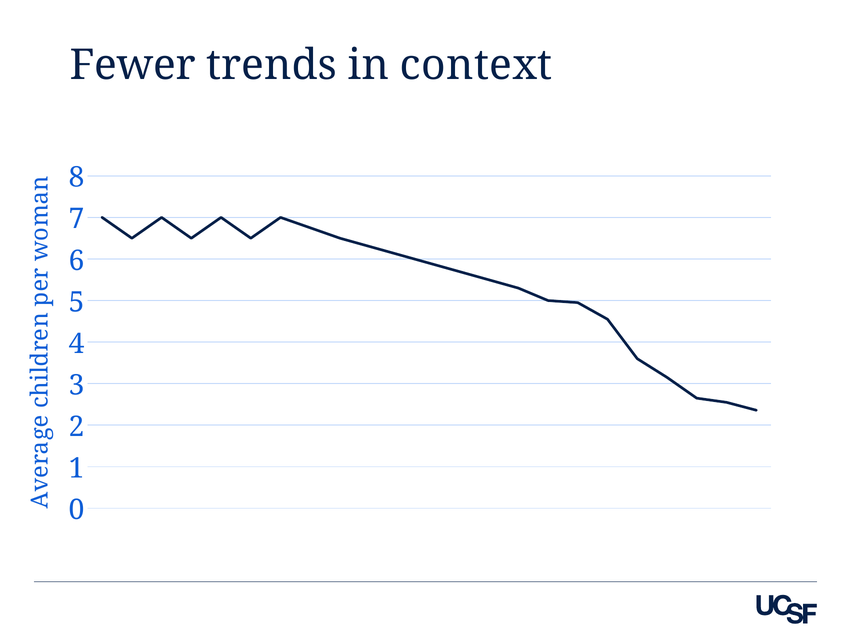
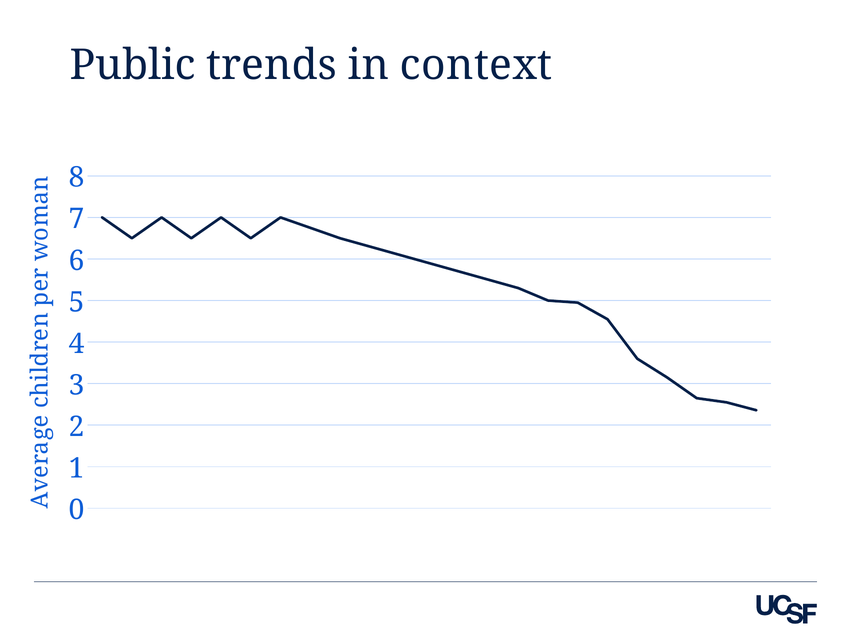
Fewer: Fewer -> Public
